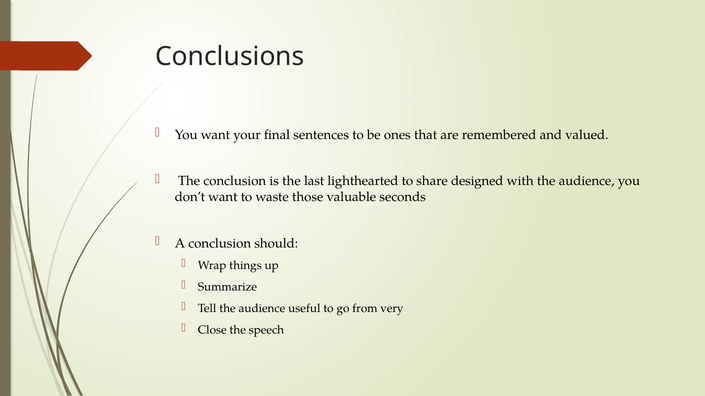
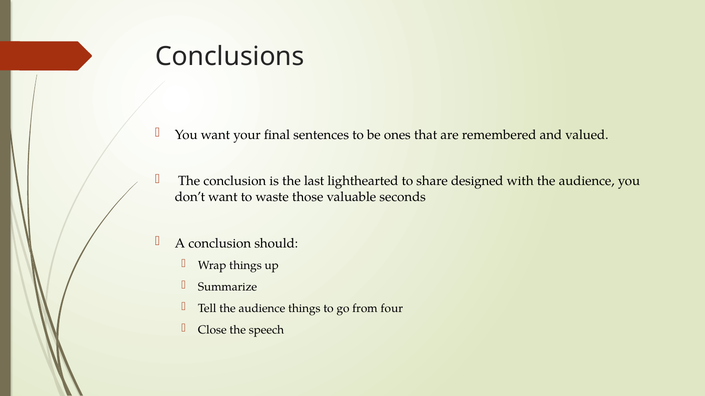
audience useful: useful -> things
very: very -> four
